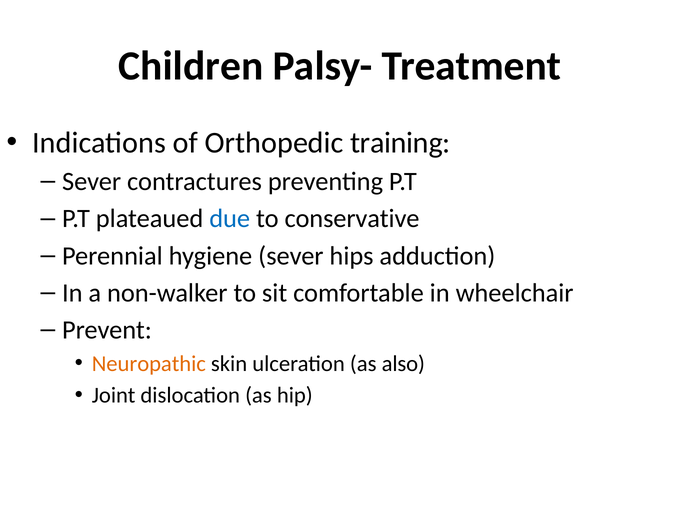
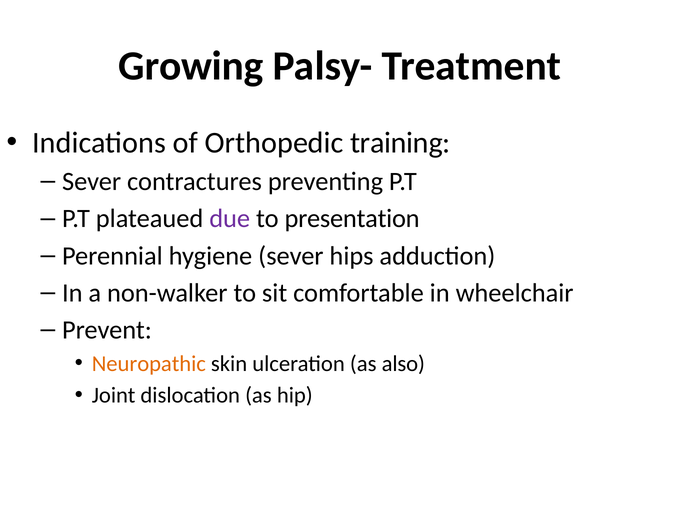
Children: Children -> Growing
due colour: blue -> purple
conservative: conservative -> presentation
